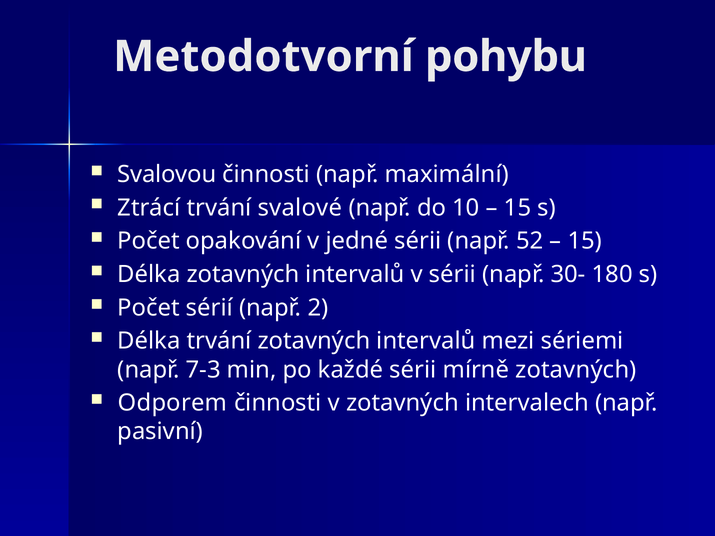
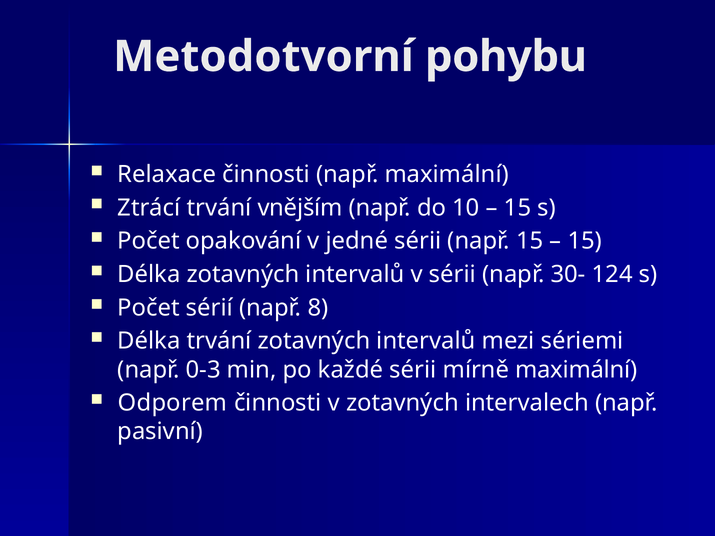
Svalovou: Svalovou -> Relaxace
svalové: svalové -> vnějším
např 52: 52 -> 15
180: 180 -> 124
2: 2 -> 8
7-3: 7-3 -> 0-3
mírně zotavných: zotavných -> maximální
